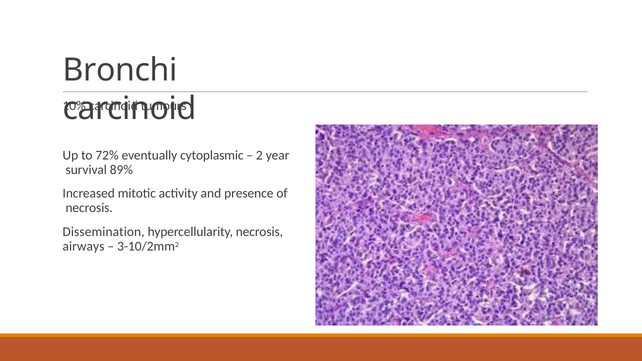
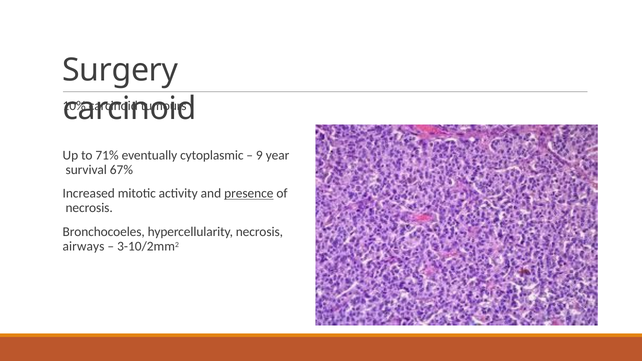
Bronchi: Bronchi -> Surgery
72%: 72% -> 71%
2: 2 -> 9
89%: 89% -> 67%
presence underline: none -> present
Dissemination: Dissemination -> Bronchocoeles
